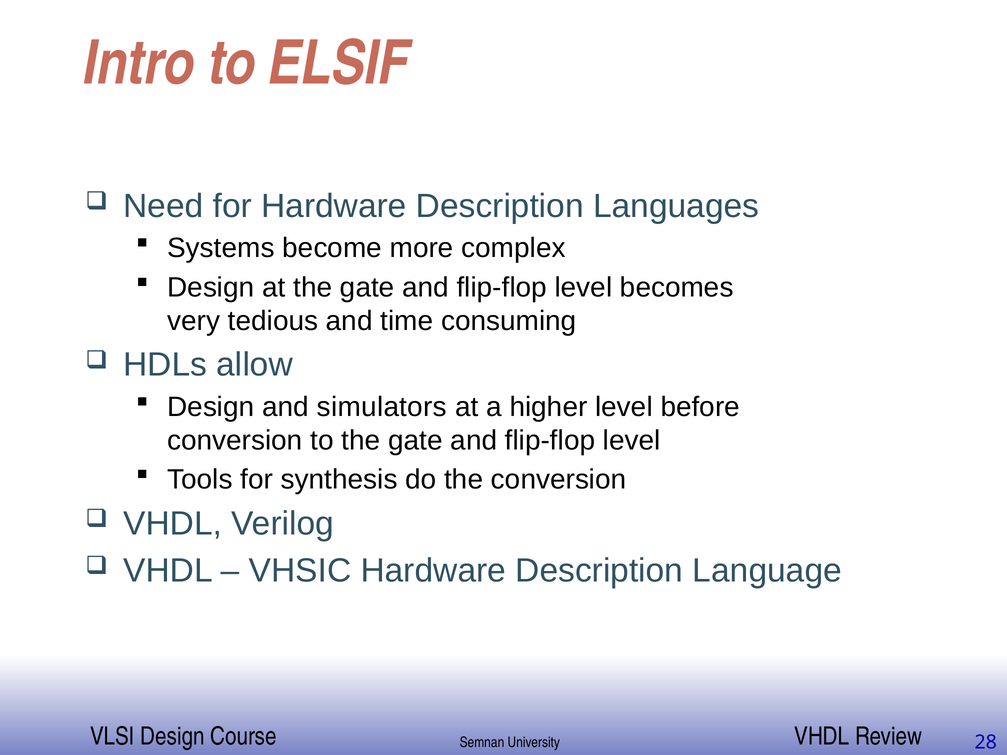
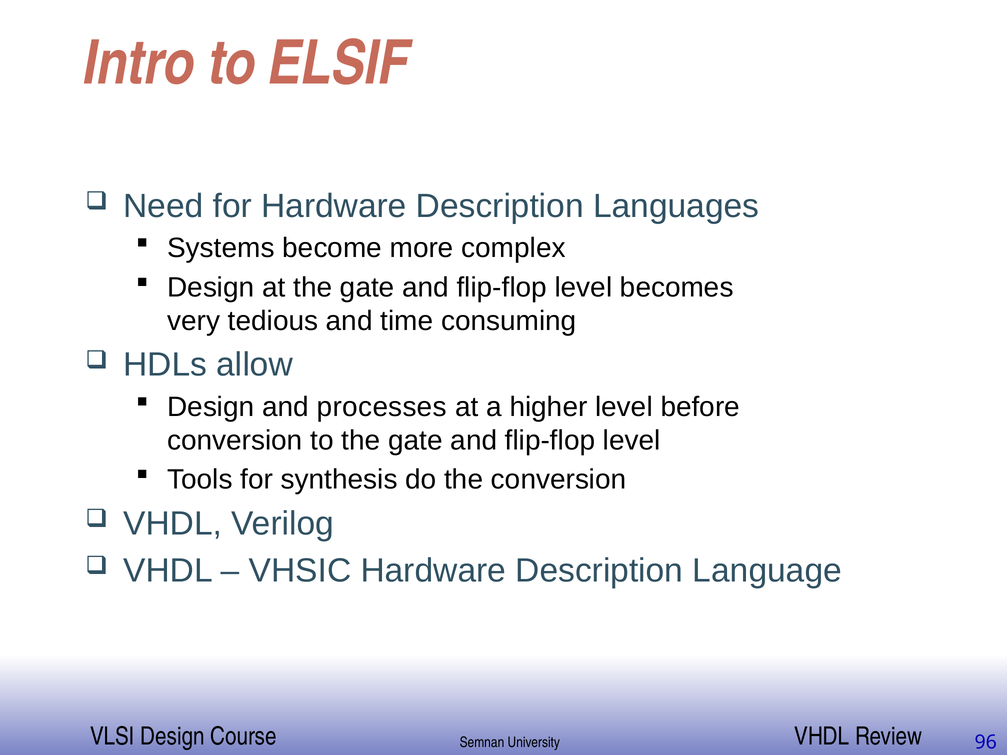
simulators: simulators -> processes
28: 28 -> 96
